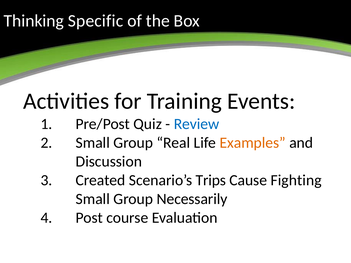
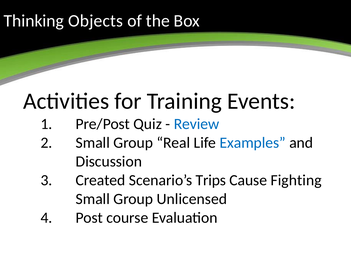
Specific: Specific -> Objects
Examples colour: orange -> blue
Necessarily: Necessarily -> Unlicensed
